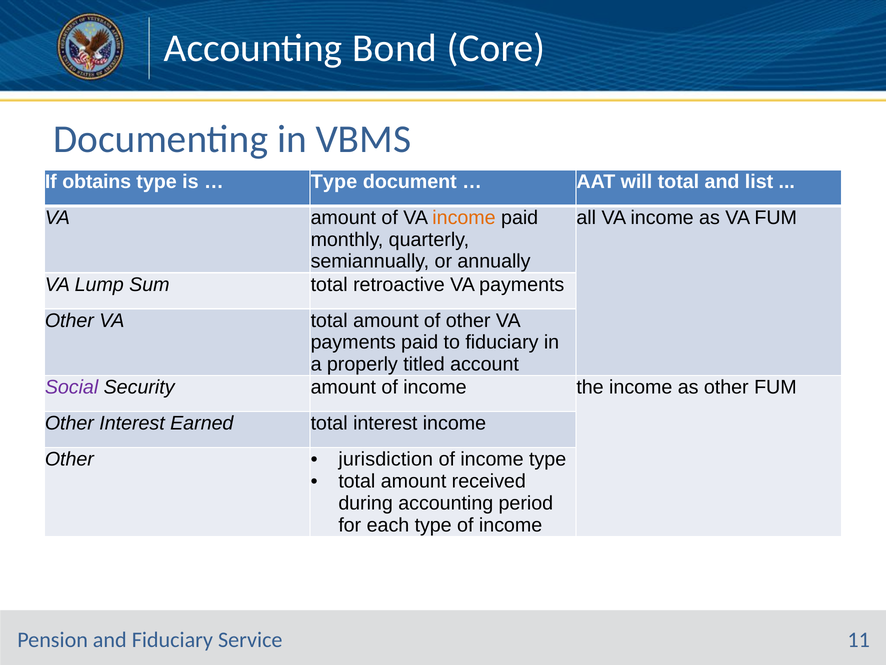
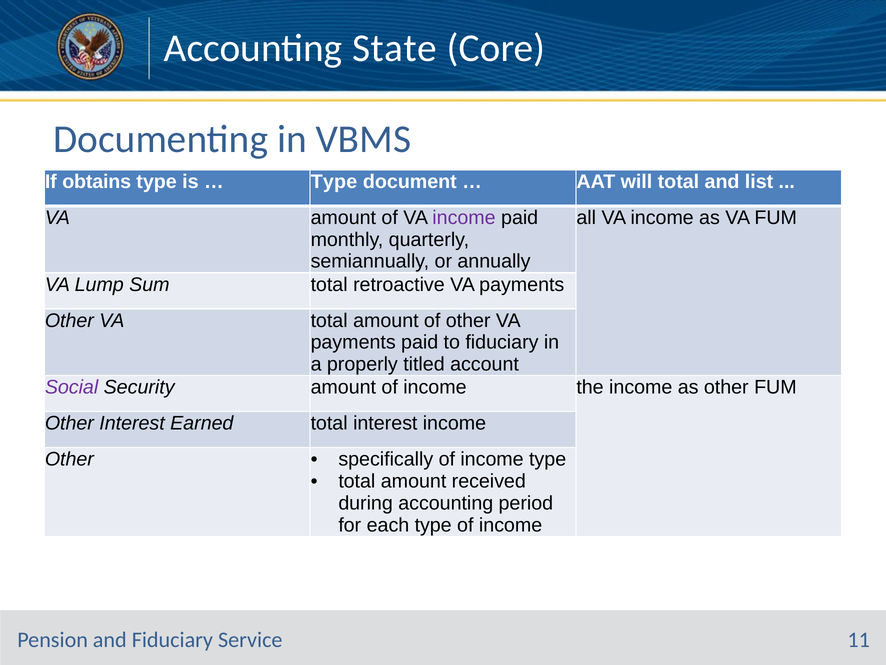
Bond: Bond -> State
income at (464, 218) colour: orange -> purple
jurisdiction: jurisdiction -> specifically
